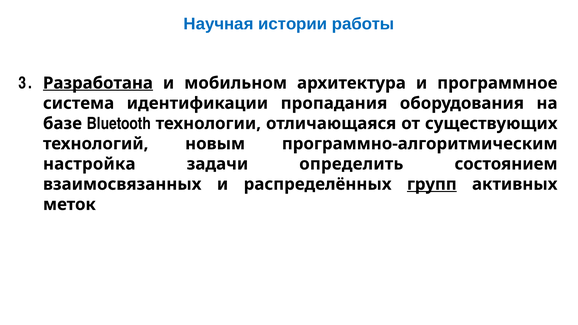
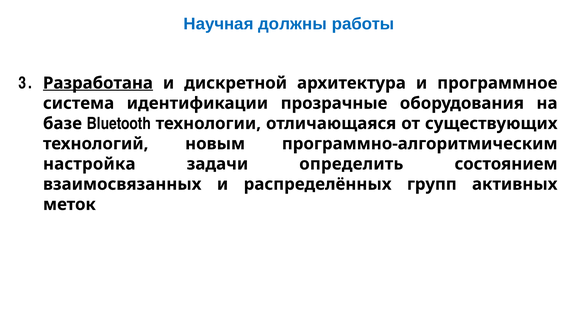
истории: истории -> должны
мобильном: мобильном -> дискретной
пропадания: пропадания -> прозрачные
групп underline: present -> none
